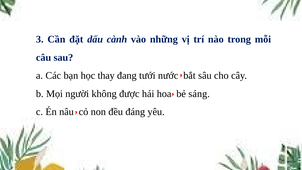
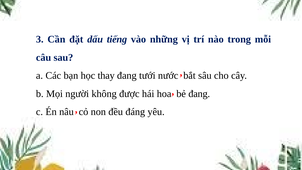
cành: cành -> tiếng
bẻ sáng: sáng -> đang
